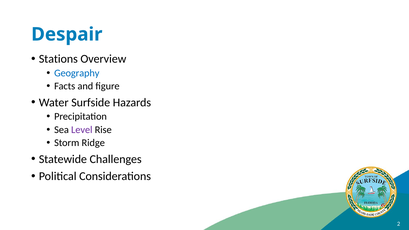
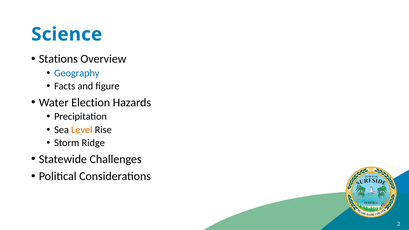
Despair: Despair -> Science
Surfside: Surfside -> Election
Level colour: purple -> orange
